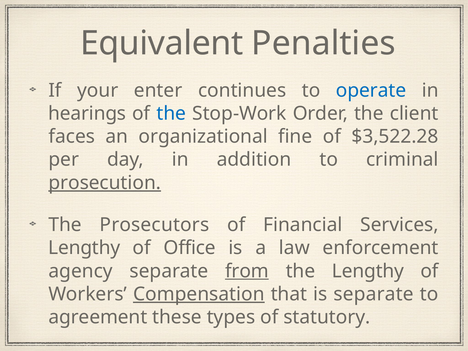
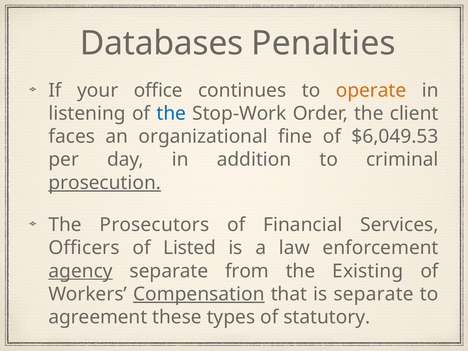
Equivalent: Equivalent -> Databases
enter: enter -> office
operate colour: blue -> orange
hearings: hearings -> listening
$3,522.28: $3,522.28 -> $6,049.53
Lengthy at (84, 248): Lengthy -> Officers
Office: Office -> Listed
agency underline: none -> present
from underline: present -> none
the Lengthy: Lengthy -> Existing
